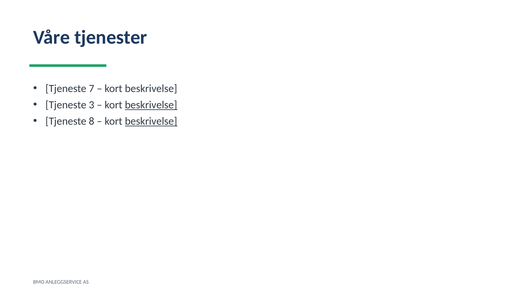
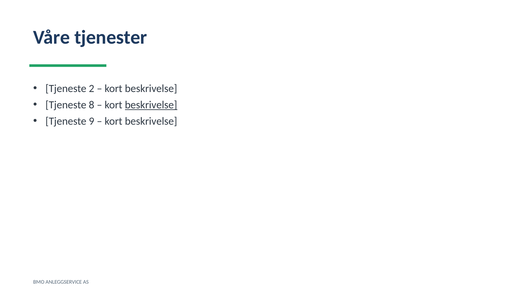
7: 7 -> 2
3: 3 -> 8
8: 8 -> 9
beskrivelse at (151, 121) underline: present -> none
